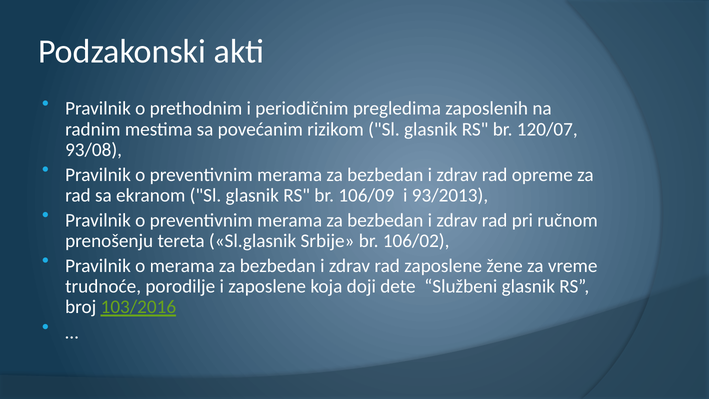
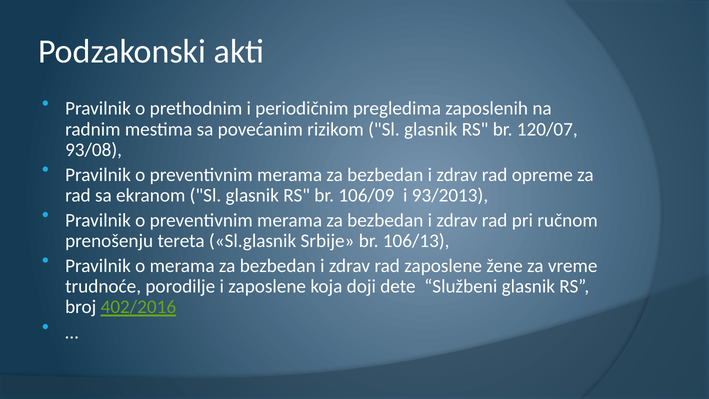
106/02: 106/02 -> 106/13
103/2016: 103/2016 -> 402/2016
